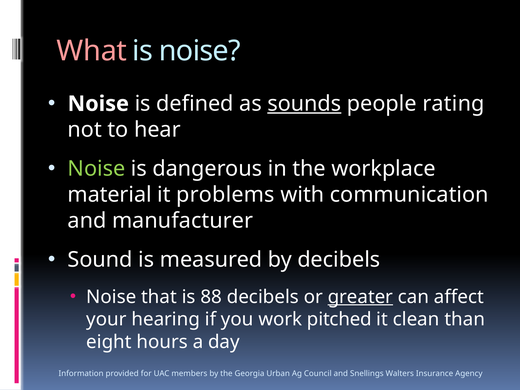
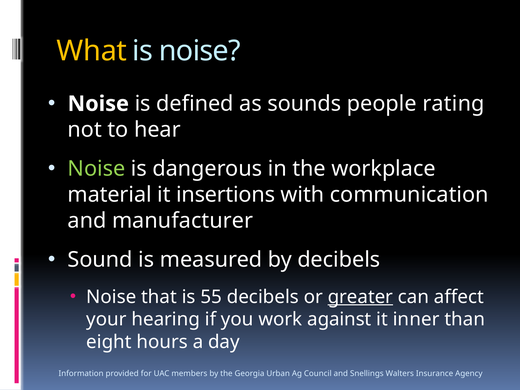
What colour: pink -> yellow
sounds underline: present -> none
problems: problems -> insertions
88: 88 -> 55
pitched: pitched -> against
clean: clean -> inner
